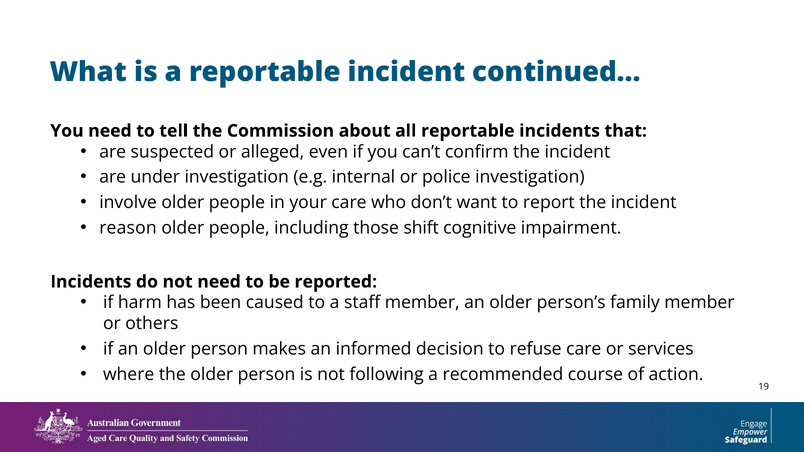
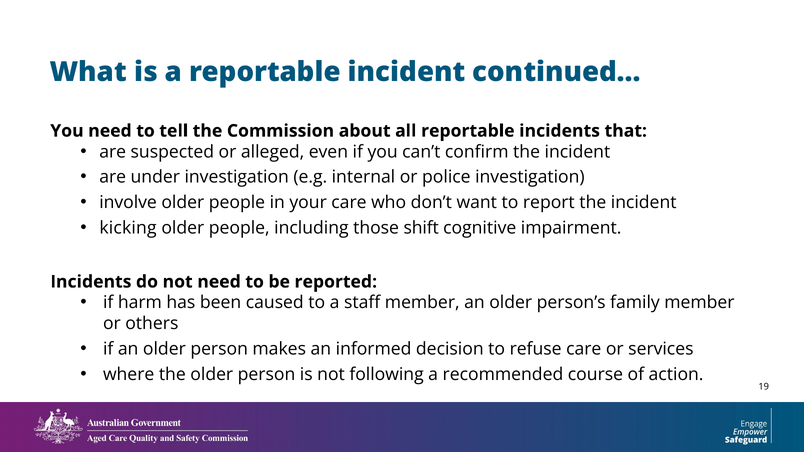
reason: reason -> kicking
